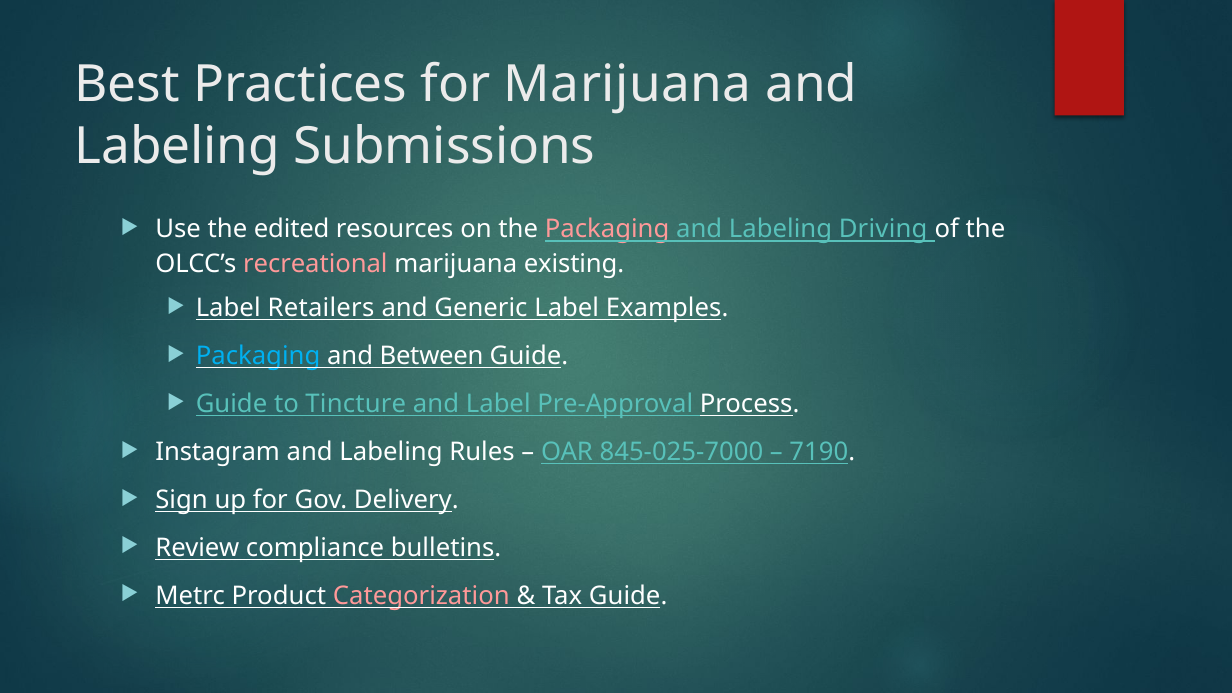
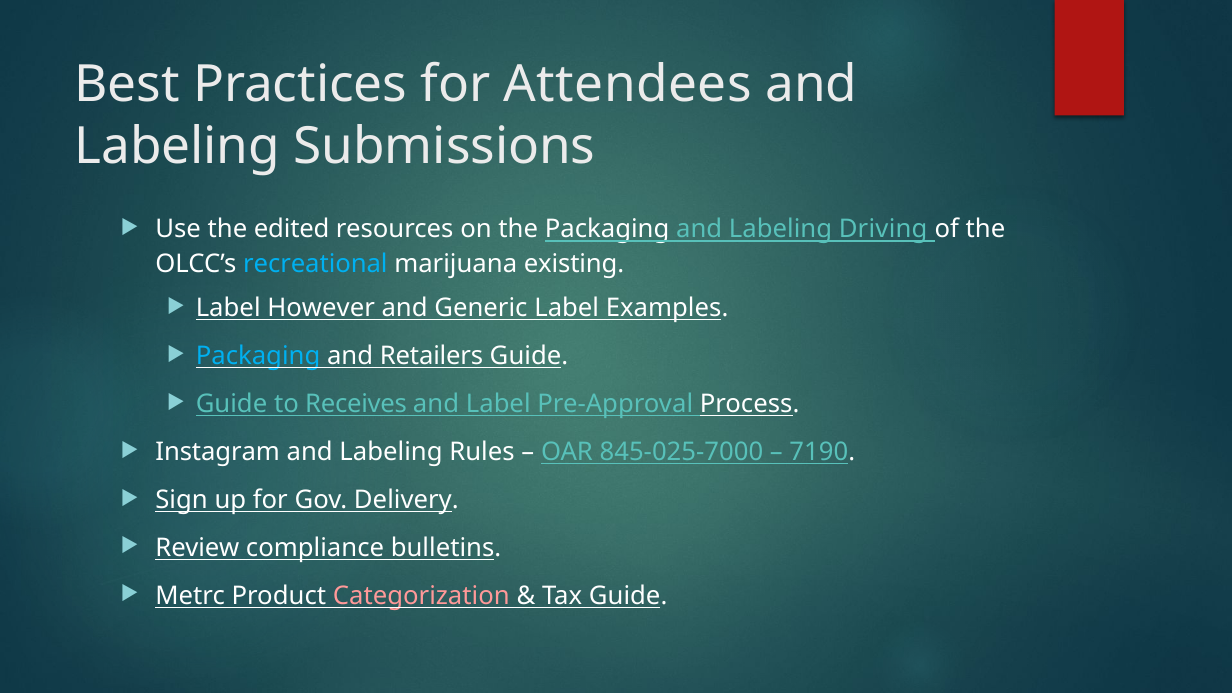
for Marijuana: Marijuana -> Attendees
Packaging at (607, 229) colour: pink -> white
recreational colour: pink -> light blue
Retailers: Retailers -> However
Between: Between -> Retailers
Tincture: Tincture -> Receives
